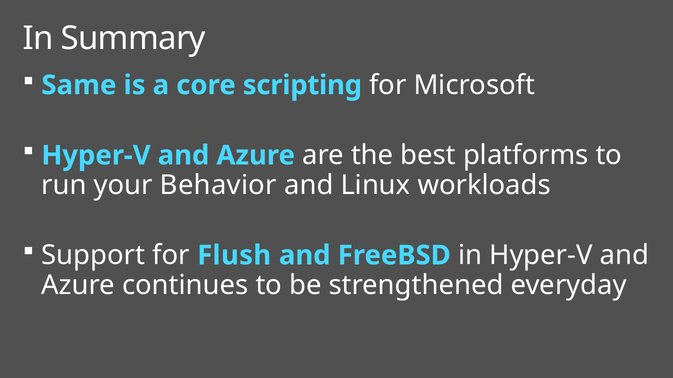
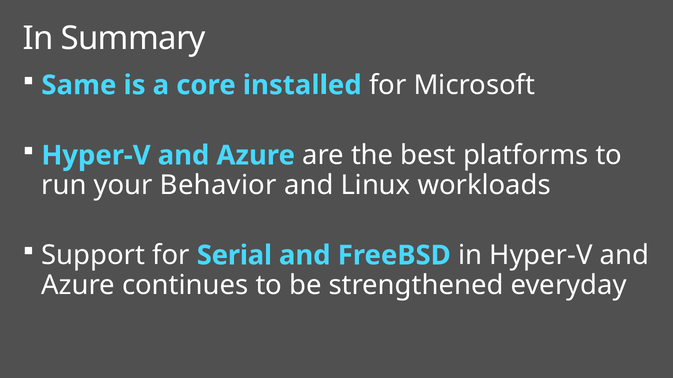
scripting: scripting -> installed
Flush: Flush -> Serial
